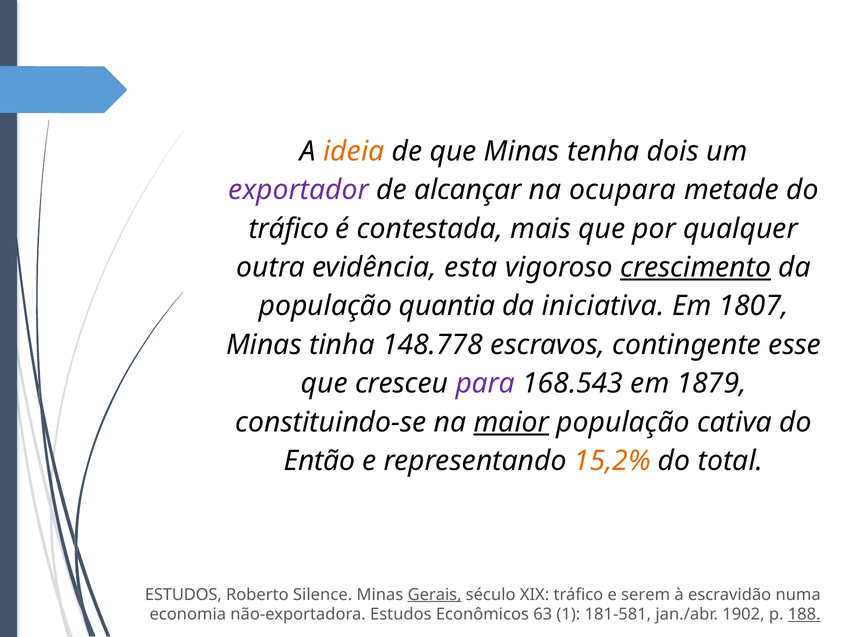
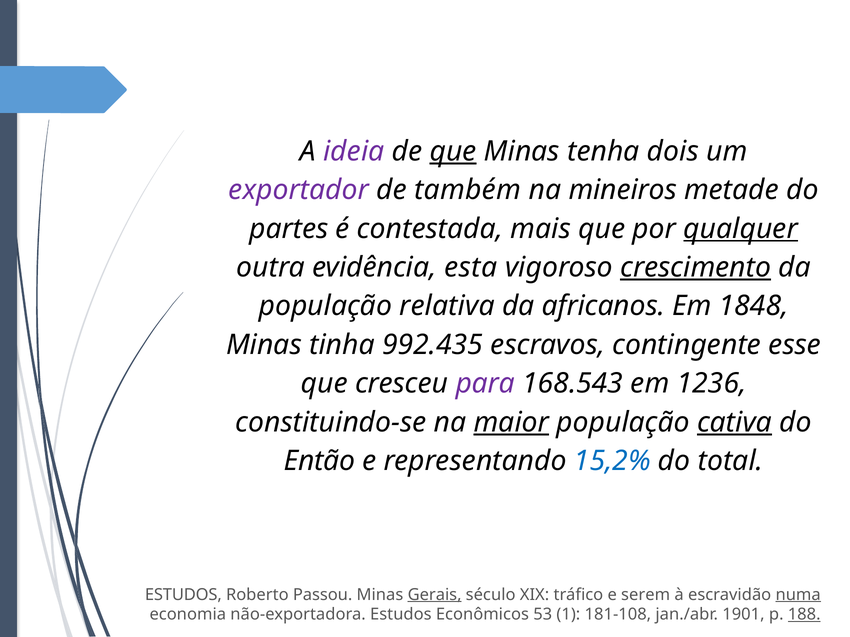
ideia colour: orange -> purple
que at (453, 151) underline: none -> present
alcançar: alcançar -> também
ocupara: ocupara -> mineiros
tráfico at (289, 229): tráfico -> partes
qualquer underline: none -> present
quantia: quantia -> relativa
iniciativa: iniciativa -> africanos
1807: 1807 -> 1848
148.778: 148.778 -> 992.435
1879: 1879 -> 1236
cativa underline: none -> present
15,2% colour: orange -> blue
Silence: Silence -> Passou
numa underline: none -> present
63: 63 -> 53
181-581: 181-581 -> 181-108
1902: 1902 -> 1901
